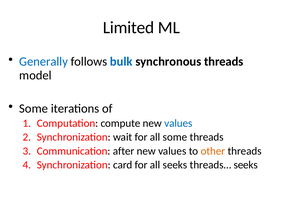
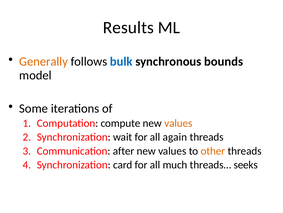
Limited: Limited -> Results
Generally colour: blue -> orange
synchronous threads: threads -> bounds
values at (178, 123) colour: blue -> orange
all some: some -> again
all seeks: seeks -> much
